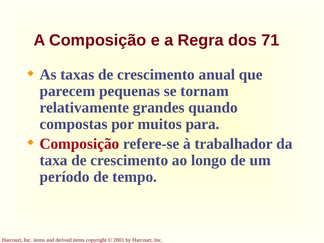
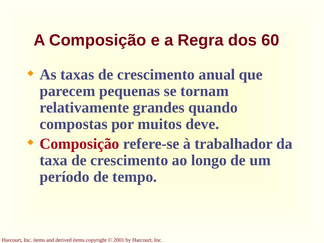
71: 71 -> 60
para: para -> deve
